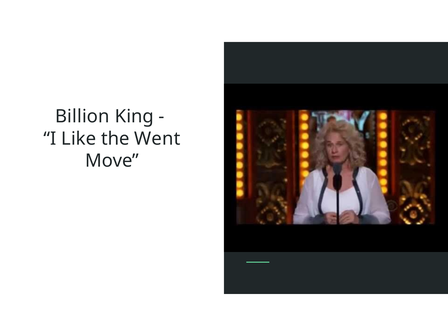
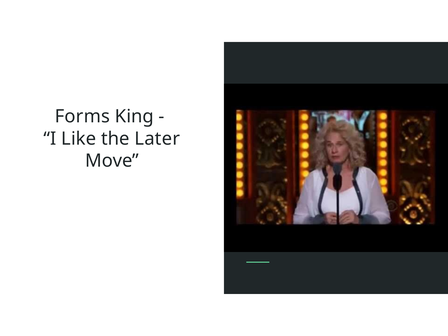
Billion: Billion -> Forms
Went: Went -> Later
